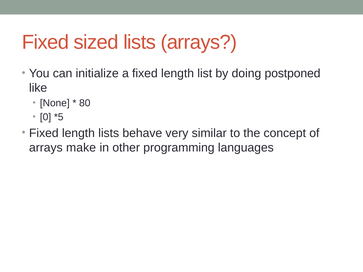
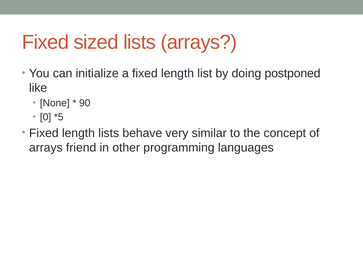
80: 80 -> 90
make: make -> friend
